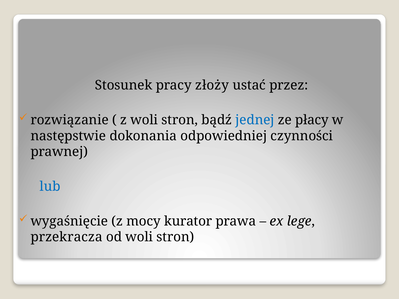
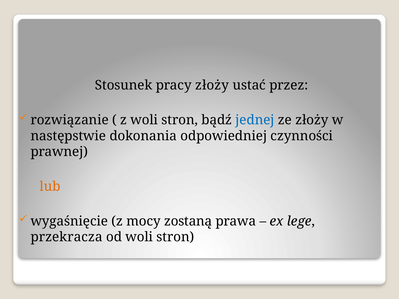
ze płacy: płacy -> złoży
lub colour: blue -> orange
kurator: kurator -> zostaną
